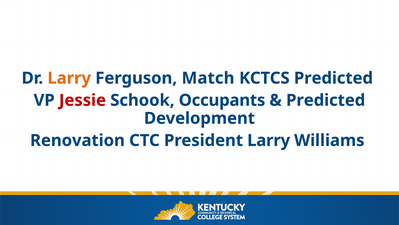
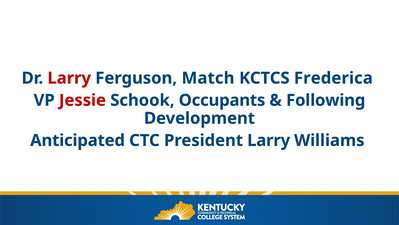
Larry at (69, 78) colour: orange -> red
KCTCS Predicted: Predicted -> Frederica
Predicted at (326, 100): Predicted -> Following
Renovation: Renovation -> Anticipated
